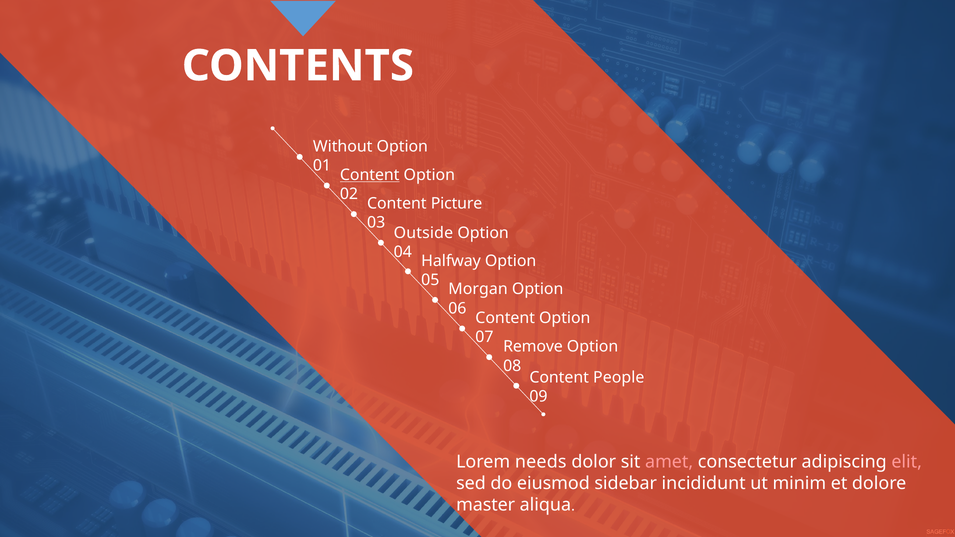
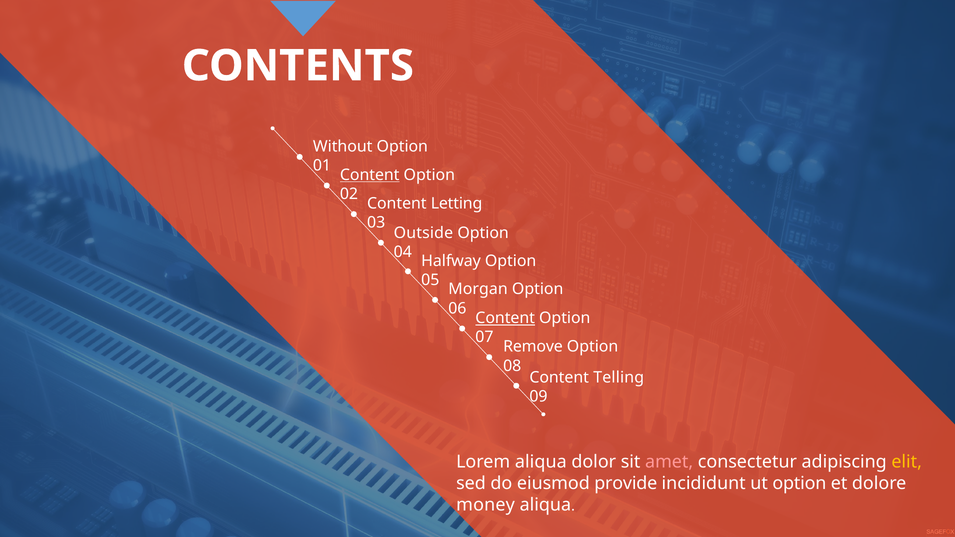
Picture: Picture -> Letting
Content at (505, 318) underline: none -> present
People: People -> Telling
Lorem needs: needs -> aliqua
elit colour: pink -> yellow
sidebar: sidebar -> provide
ut minim: minim -> option
master: master -> money
